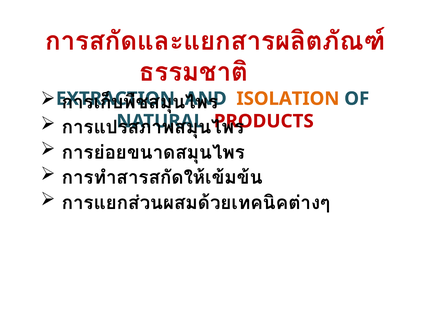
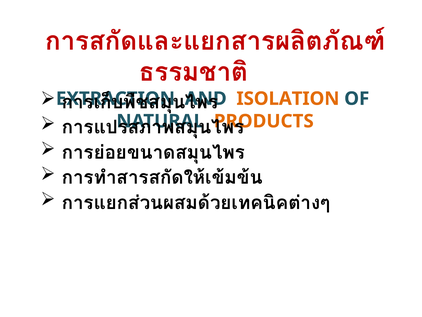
PRODUCTS colour: red -> orange
